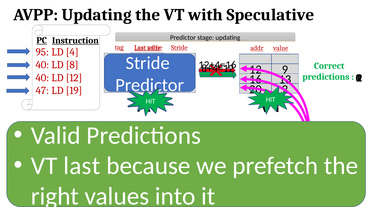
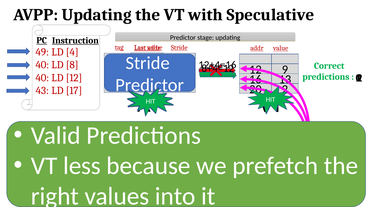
95: 95 -> 49
47: 47 -> 43
19: 19 -> 17
VT last: last -> less
